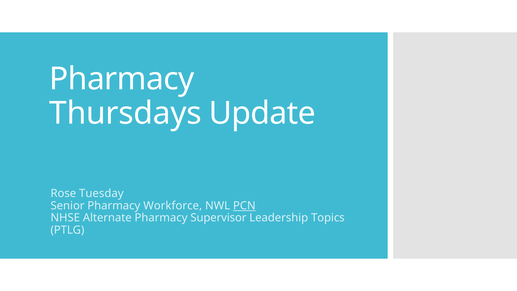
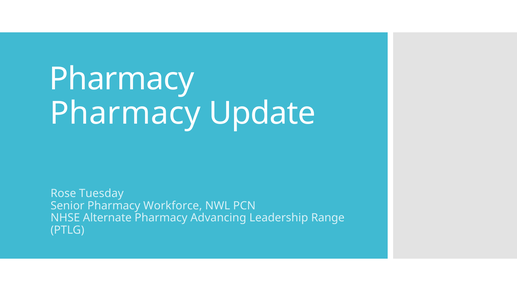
Thursdays at (125, 113): Thursdays -> Pharmacy
PCN underline: present -> none
Supervisor: Supervisor -> Advancing
Topics: Topics -> Range
